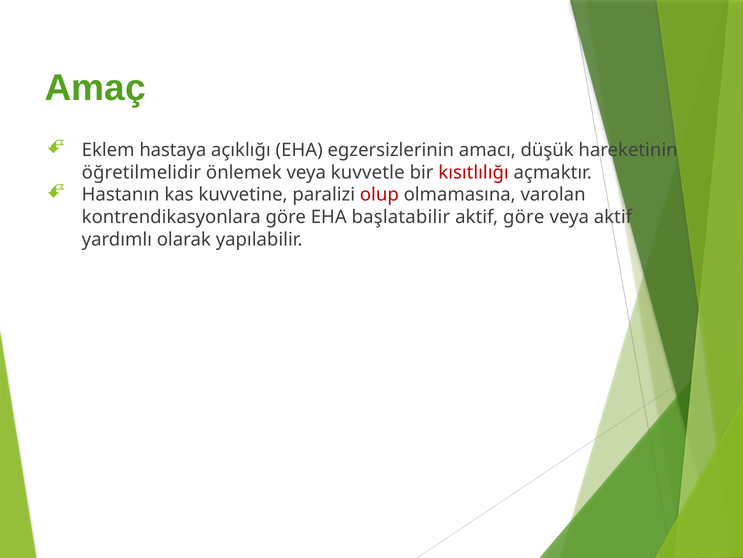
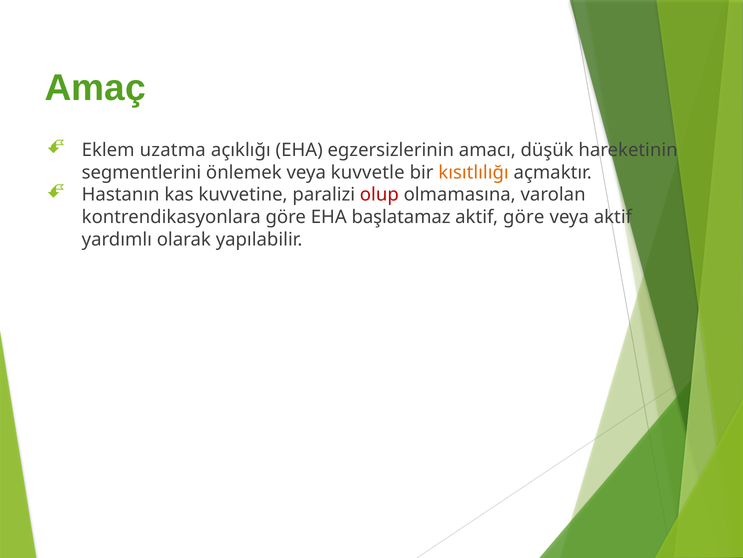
hastaya: hastaya -> uzatma
öğretilmelidir: öğretilmelidir -> segmentlerini
kısıtlılığı colour: red -> orange
başlatabilir: başlatabilir -> başlatamaz
